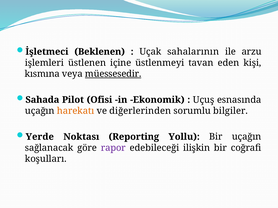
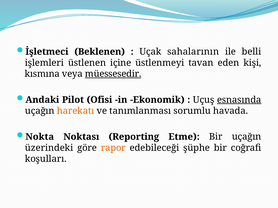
arzu: arzu -> belli
Sahada: Sahada -> Andaki
esnasında underline: none -> present
diğerlerinden: diğerlerinden -> tanımlanması
bilgiler: bilgiler -> havada
Yerde: Yerde -> Nokta
Yollu: Yollu -> Etme
sağlanacak: sağlanacak -> üzerindeki
rapor colour: purple -> orange
ilişkin: ilişkin -> şüphe
